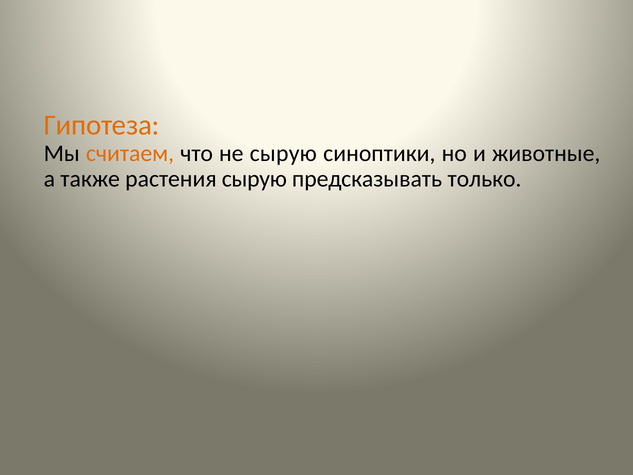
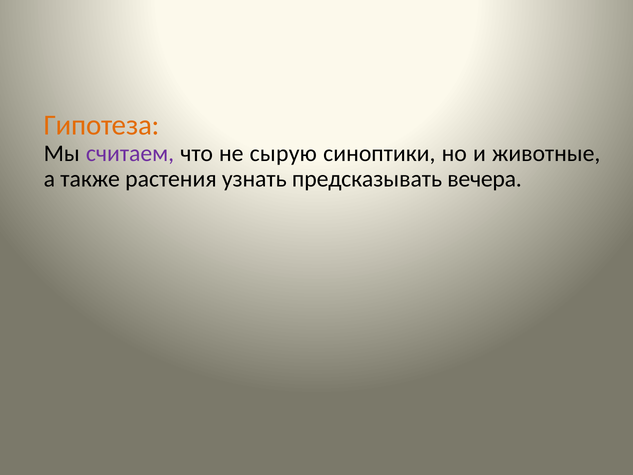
считаем colour: orange -> purple
растения сырую: сырую -> узнать
только: только -> вечера
